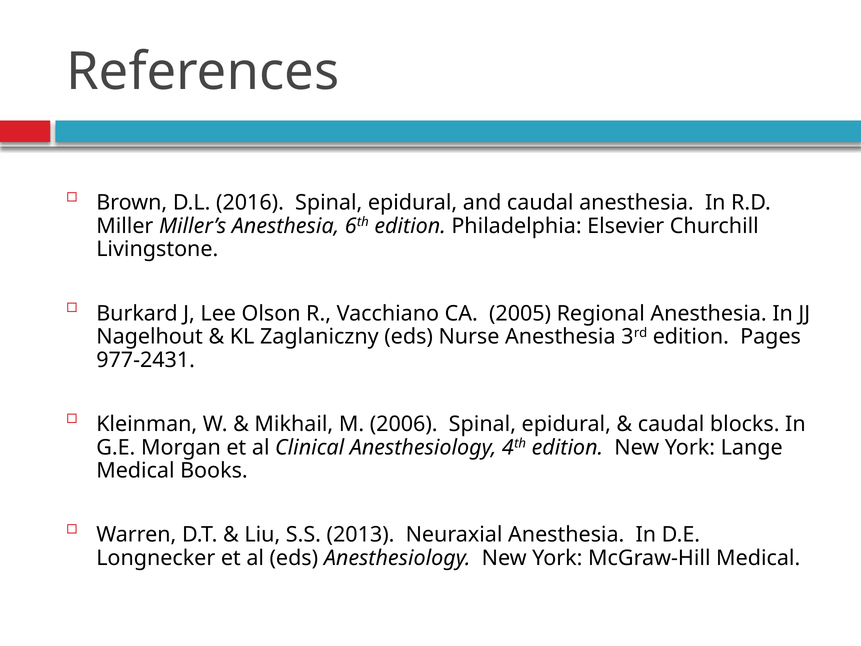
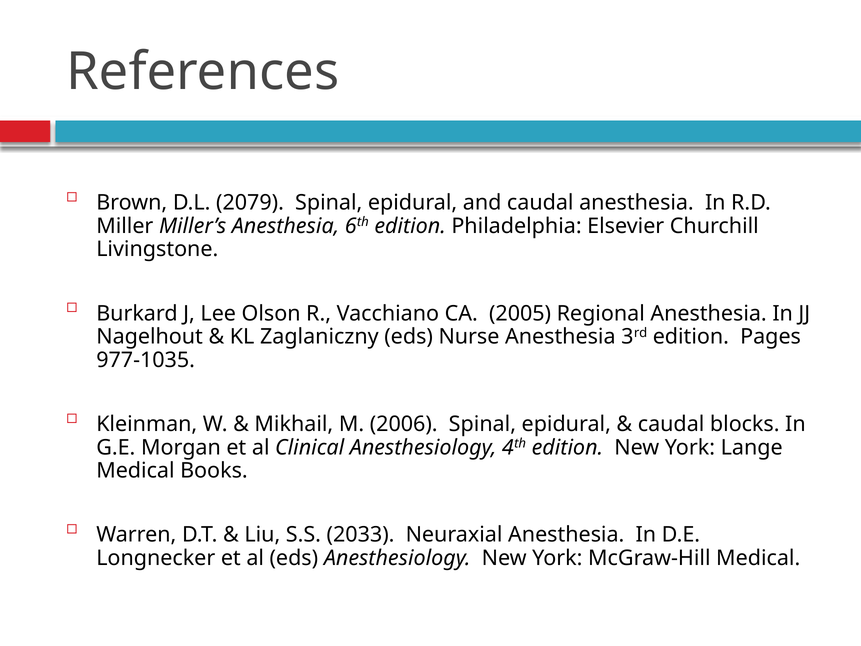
2016: 2016 -> 2079
977-2431: 977-2431 -> 977-1035
2013: 2013 -> 2033
